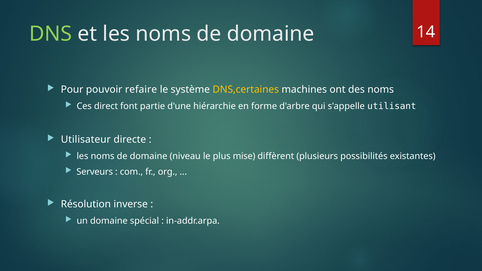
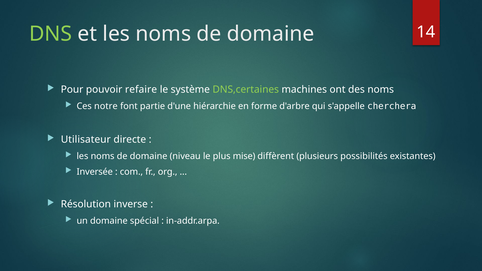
DNS,certaines colour: yellow -> light green
direct: direct -> notre
utilisant: utilisant -> cherchera
Serveurs: Serveurs -> Inversée
